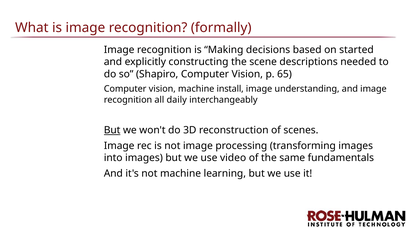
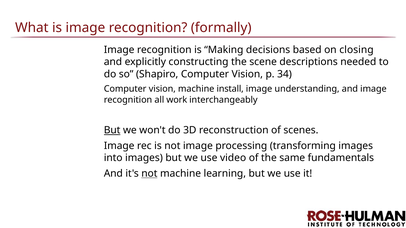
started: started -> closing
65: 65 -> 34
daily: daily -> work
not at (149, 174) underline: none -> present
